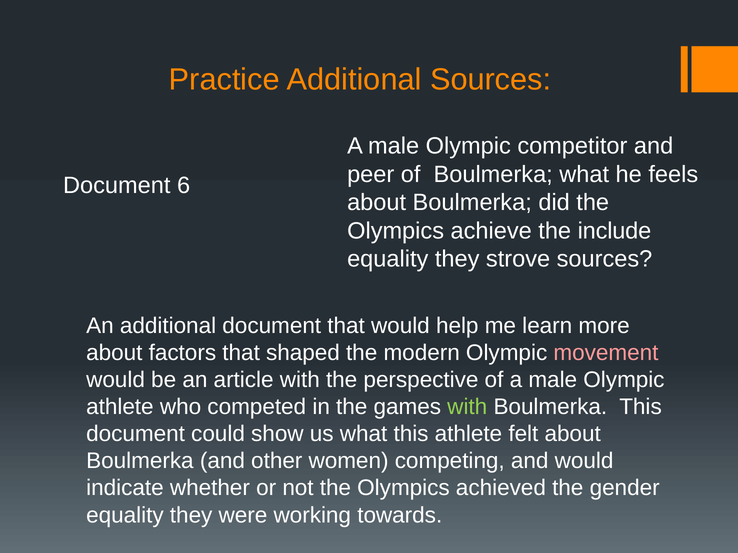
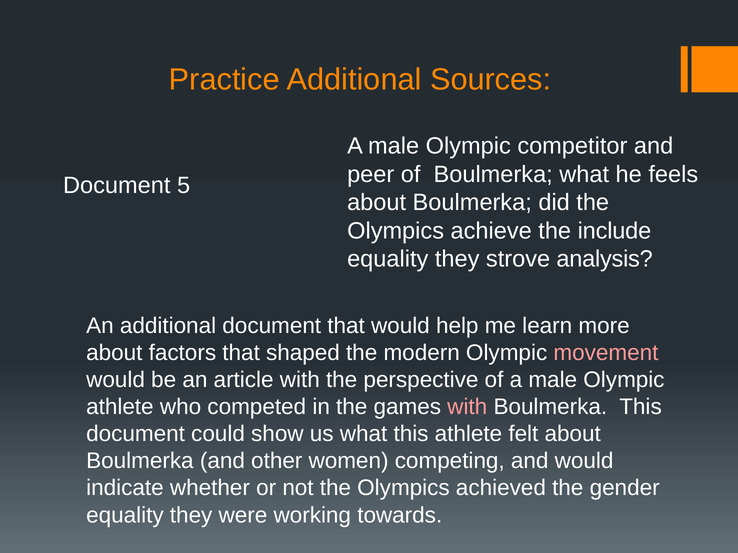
6: 6 -> 5
strove sources: sources -> analysis
with at (467, 407) colour: light green -> pink
